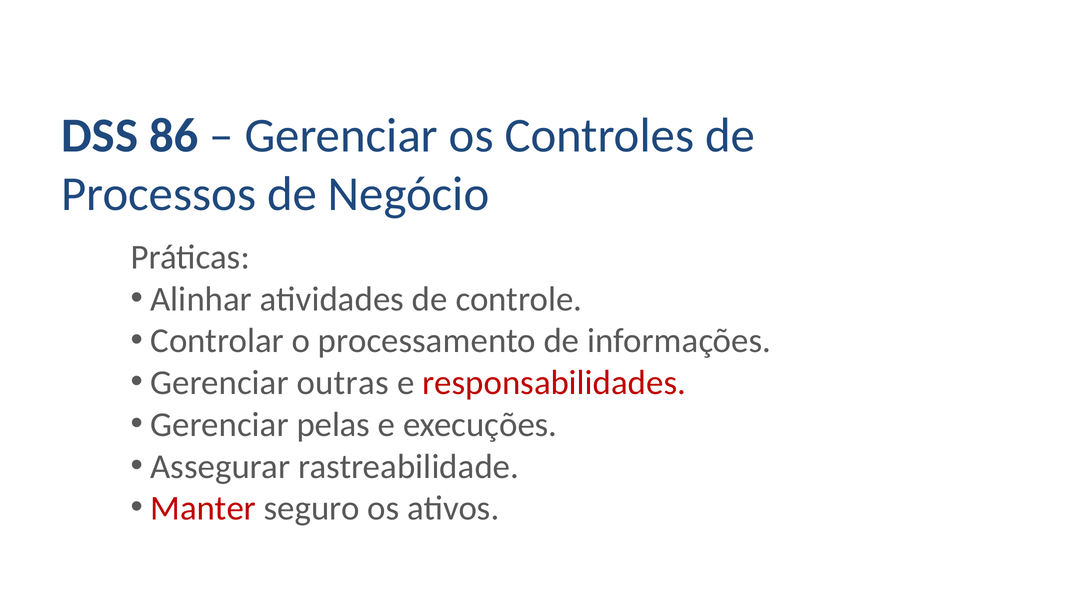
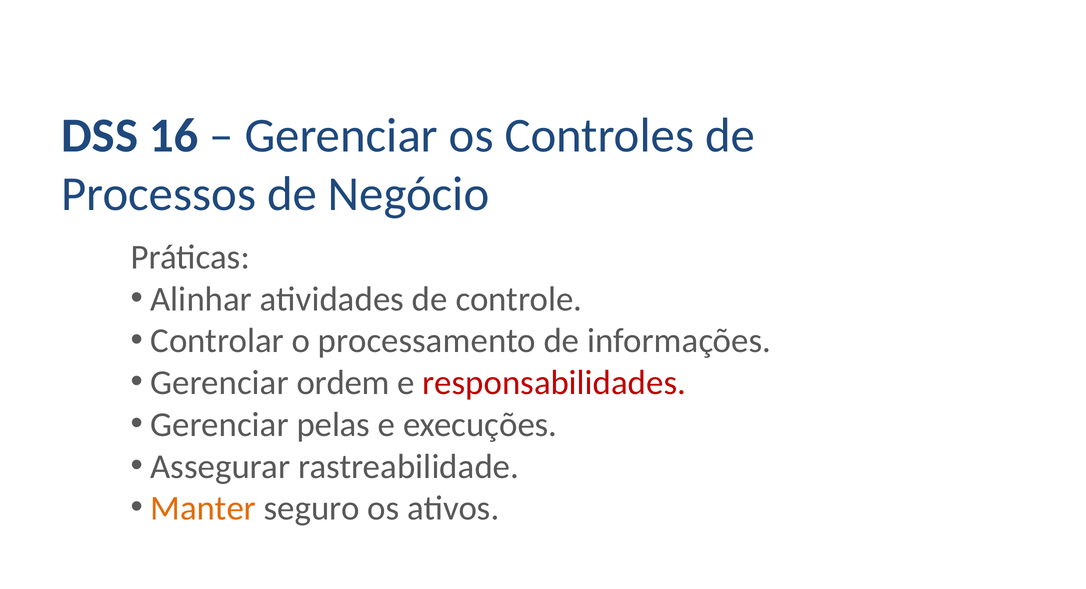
86: 86 -> 16
outras: outras -> ordem
Manter colour: red -> orange
